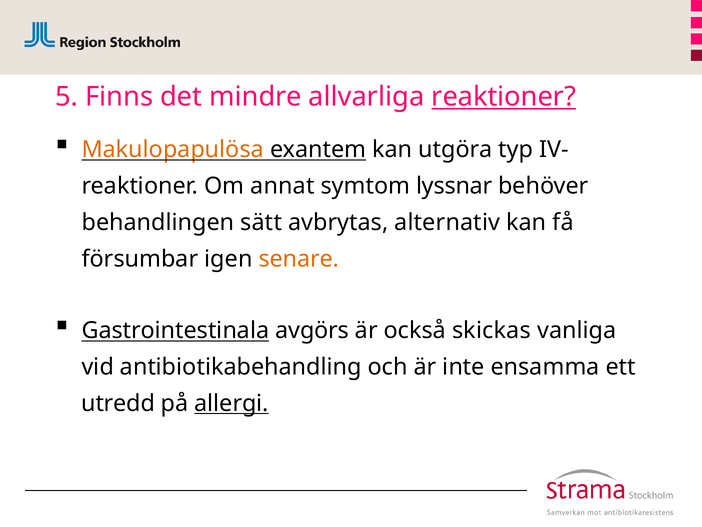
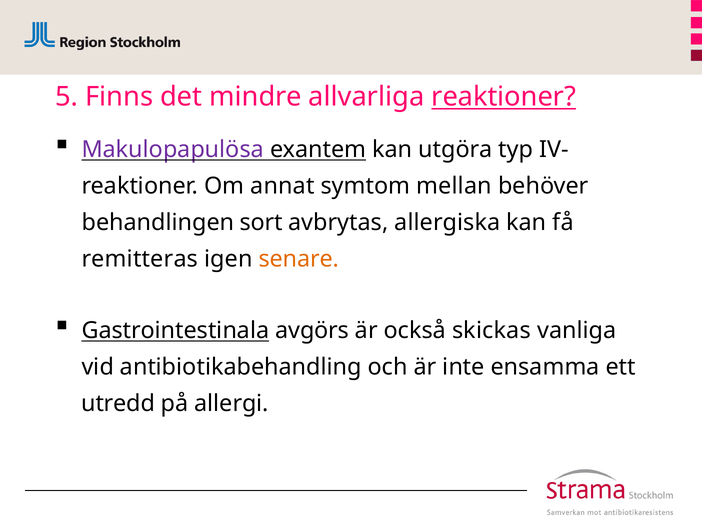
Makulopapulösa colour: orange -> purple
lyssnar: lyssnar -> mellan
sätt: sätt -> sort
alternativ: alternativ -> allergiska
försumbar: försumbar -> remitteras
allergi underline: present -> none
